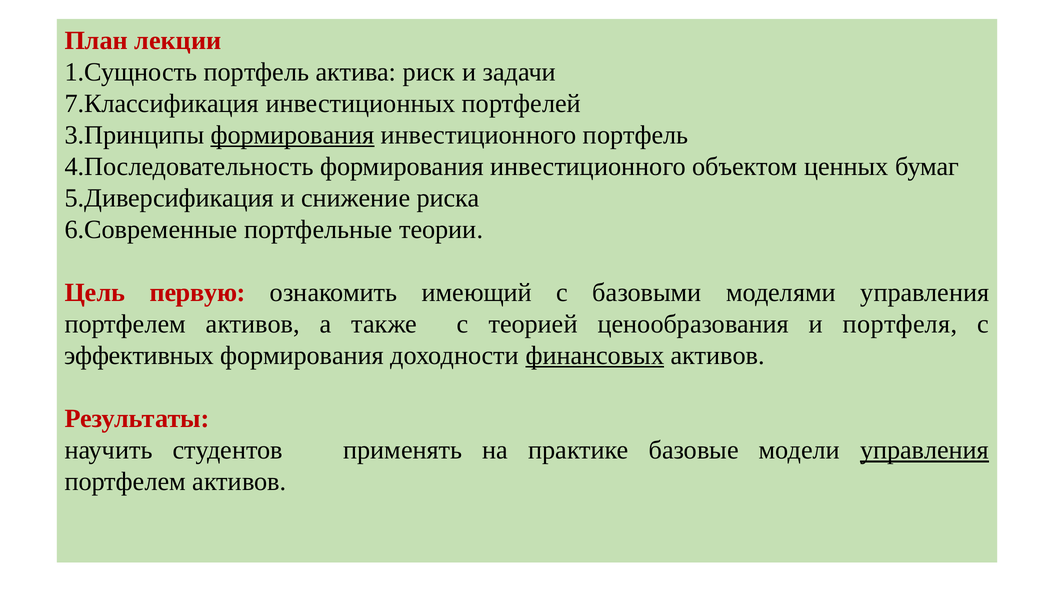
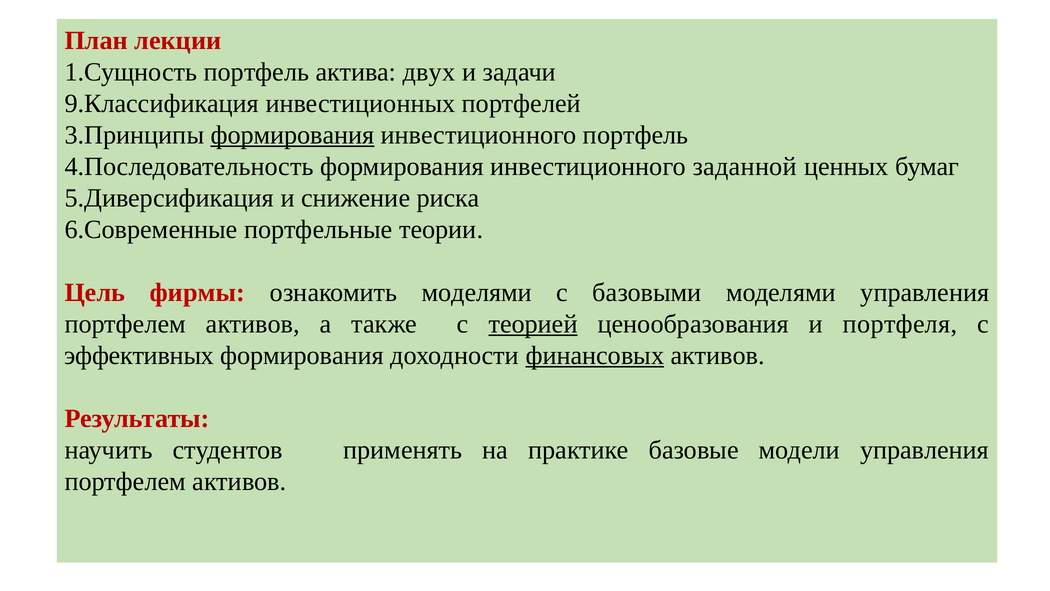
риск: риск -> двух
7.Классификация: 7.Классификация -> 9.Классификация
объектом: объектом -> заданной
первую: первую -> фирмы
ознакомить имеющий: имеющий -> моделями
теорией underline: none -> present
управления at (925, 450) underline: present -> none
